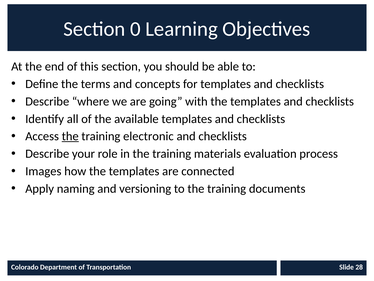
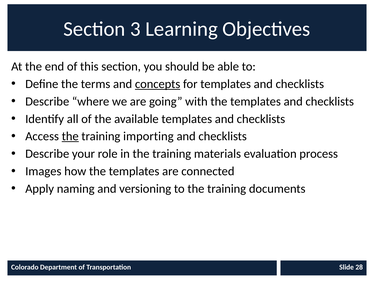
0: 0 -> 3
concepts underline: none -> present
electronic: electronic -> importing
